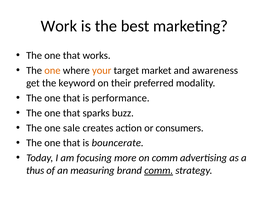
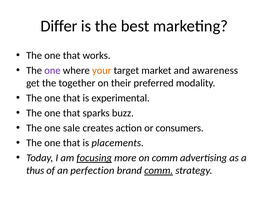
Work: Work -> Differ
one at (52, 70) colour: orange -> purple
keyword: keyword -> together
performance: performance -> experimental
bouncerate: bouncerate -> placements
focusing underline: none -> present
measuring: measuring -> perfection
